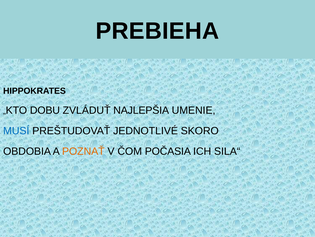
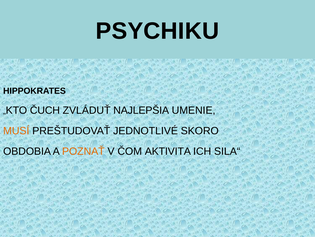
PREBIEHA: PREBIEHA -> PSYCHIKU
DOBU: DOBU -> ČUCH
MUSÍ colour: blue -> orange
POČASIA: POČASIA -> AKTIVITA
